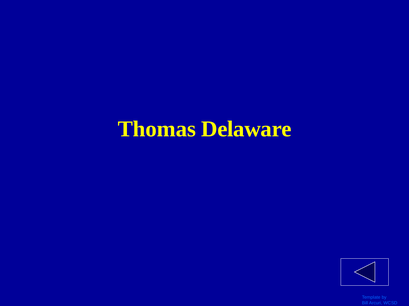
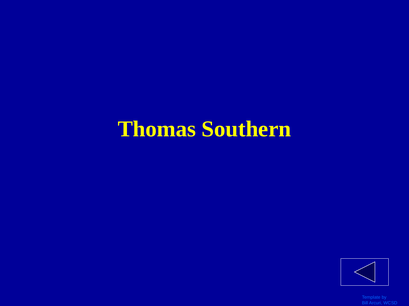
Delaware: Delaware -> Southern
